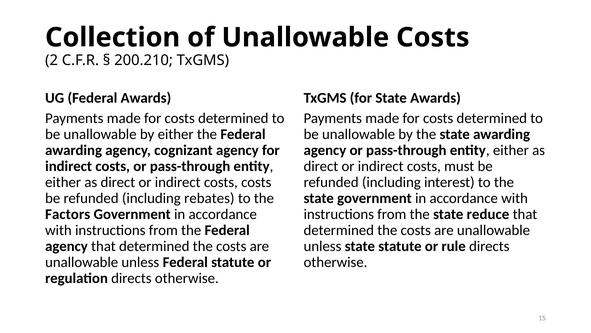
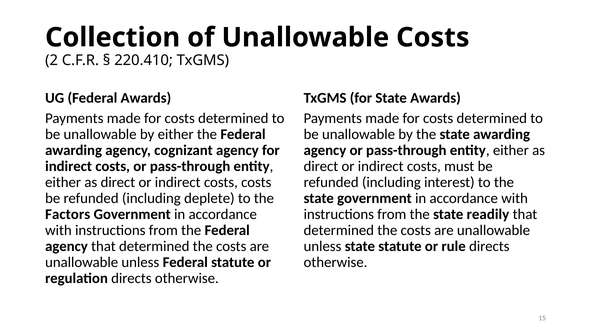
200.210: 200.210 -> 220.410
rebates: rebates -> deplete
reduce: reduce -> readily
